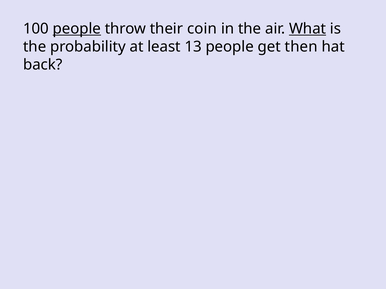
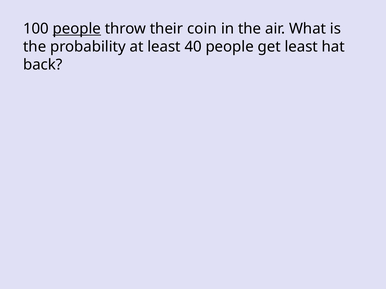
What underline: present -> none
13: 13 -> 40
get then: then -> least
